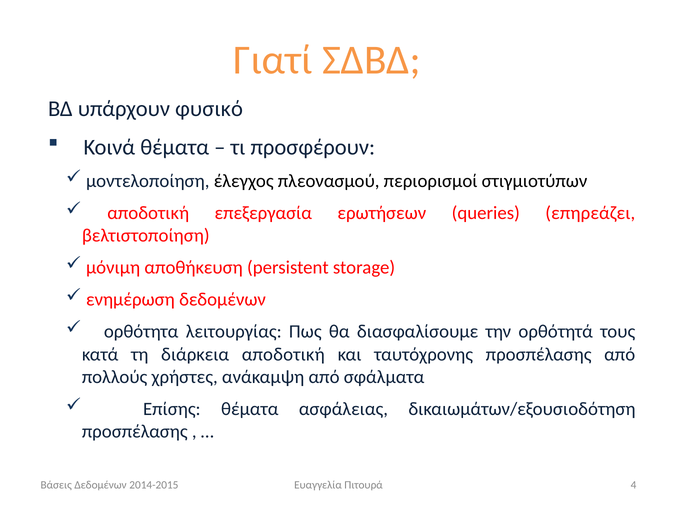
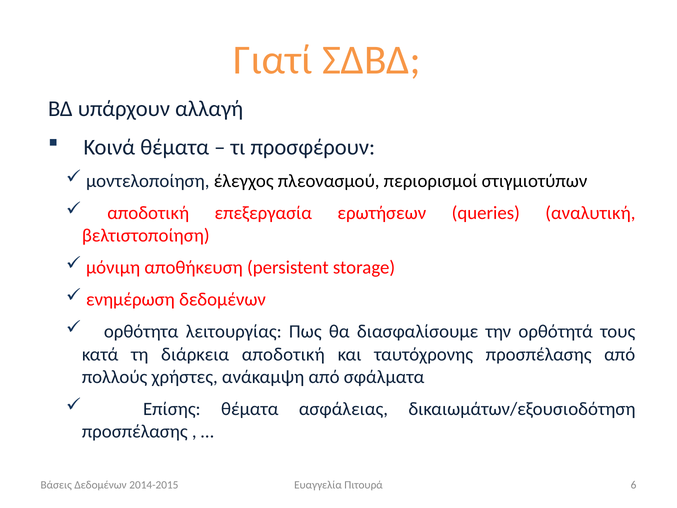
φυσικό: φυσικό -> αλλαγή
επηρεάζει: επηρεάζει -> αναλυτική
4: 4 -> 6
